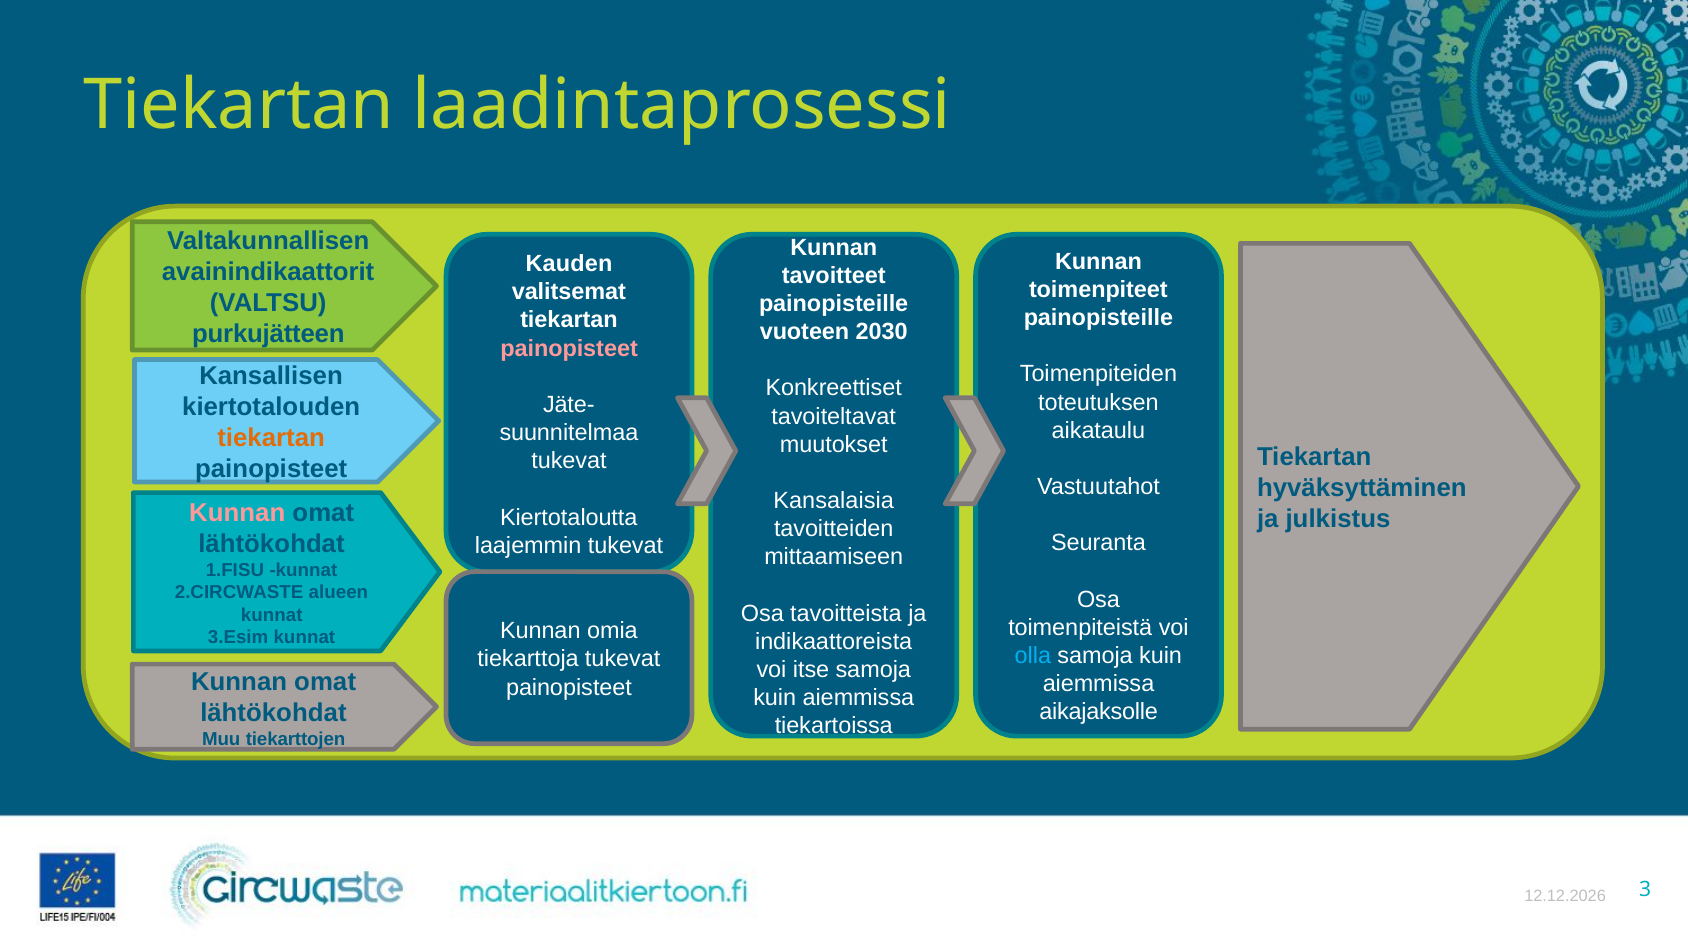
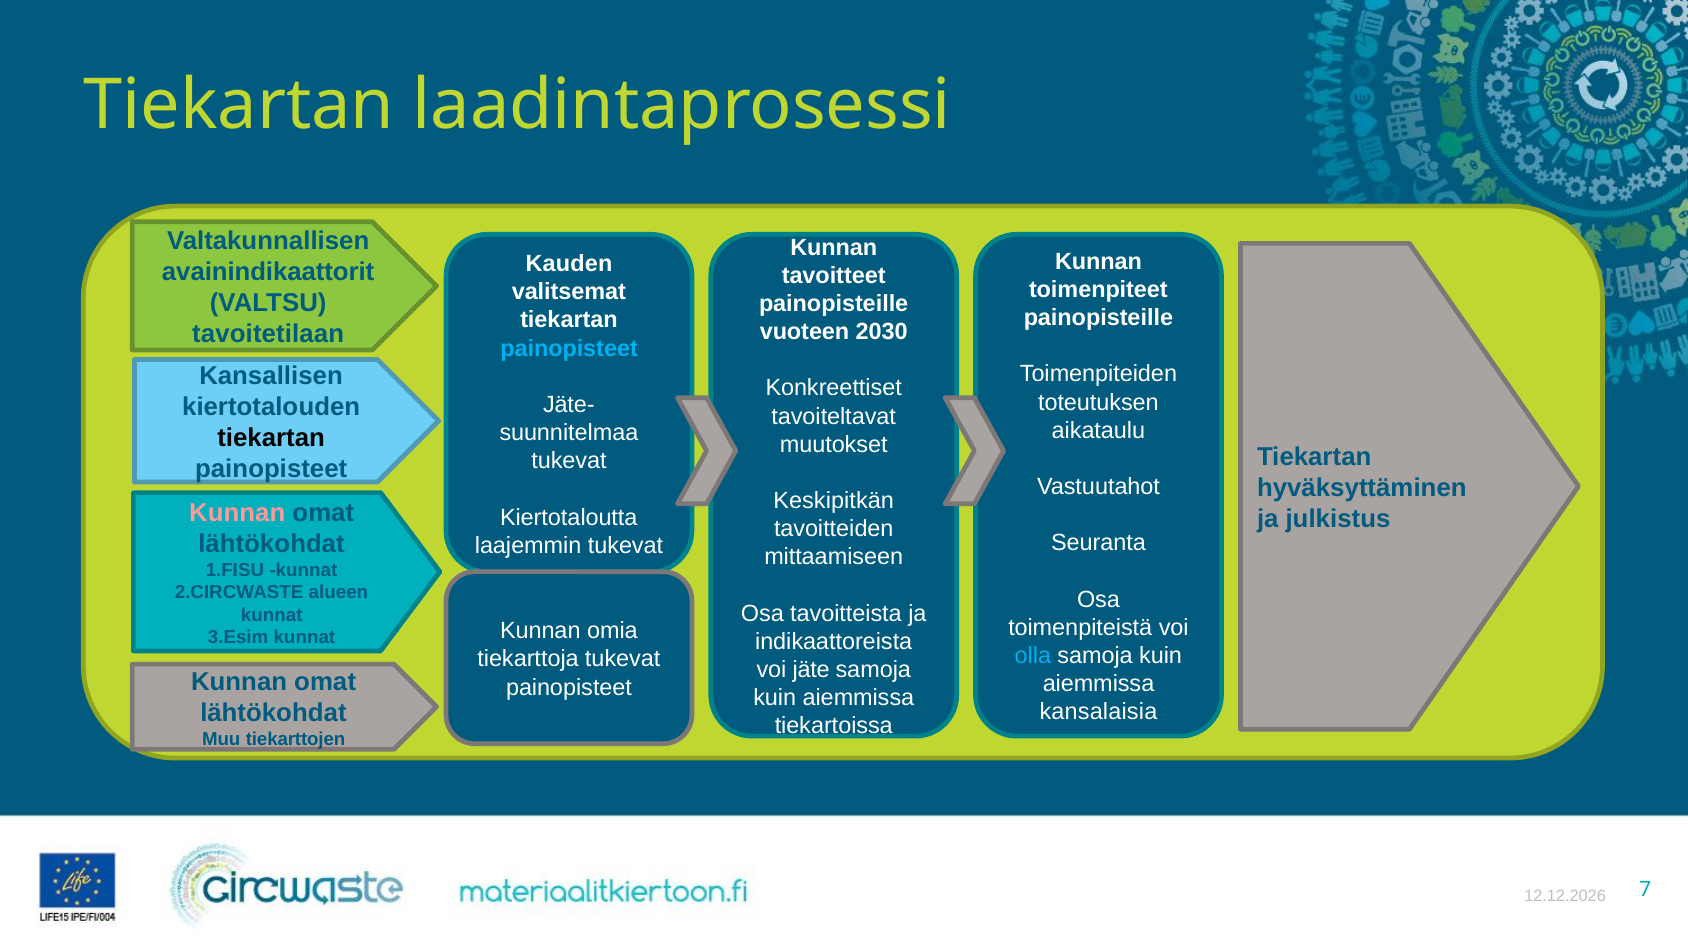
purkujätteen: purkujätteen -> tavoitetilaan
painopisteet at (569, 349) colour: pink -> light blue
tiekartan at (271, 438) colour: orange -> black
Kansalaisia: Kansalaisia -> Keskipitkän
itse: itse -> jäte
aikajaksolle: aikajaksolle -> kansalaisia
3: 3 -> 7
